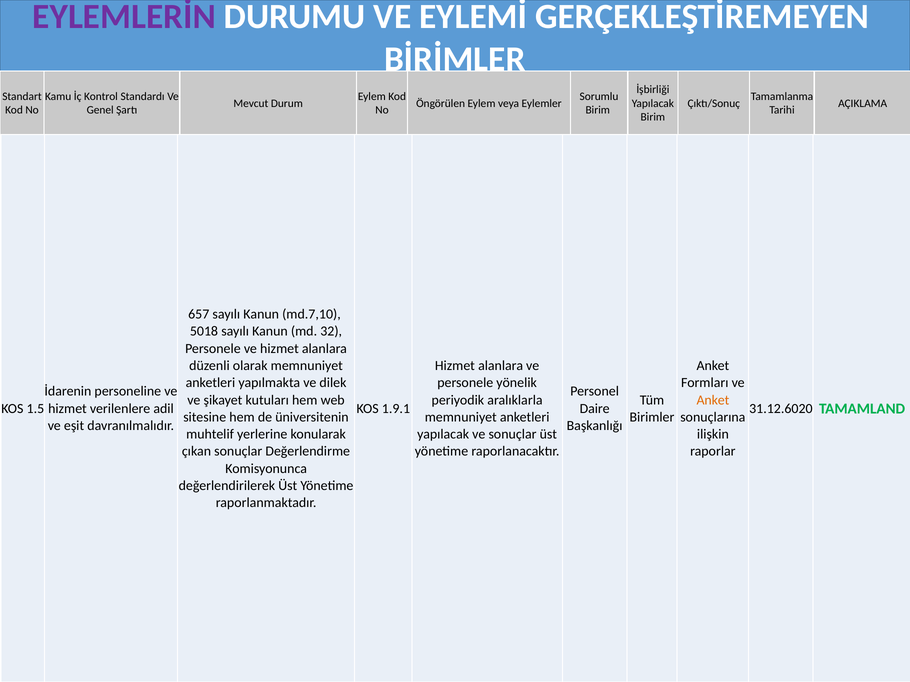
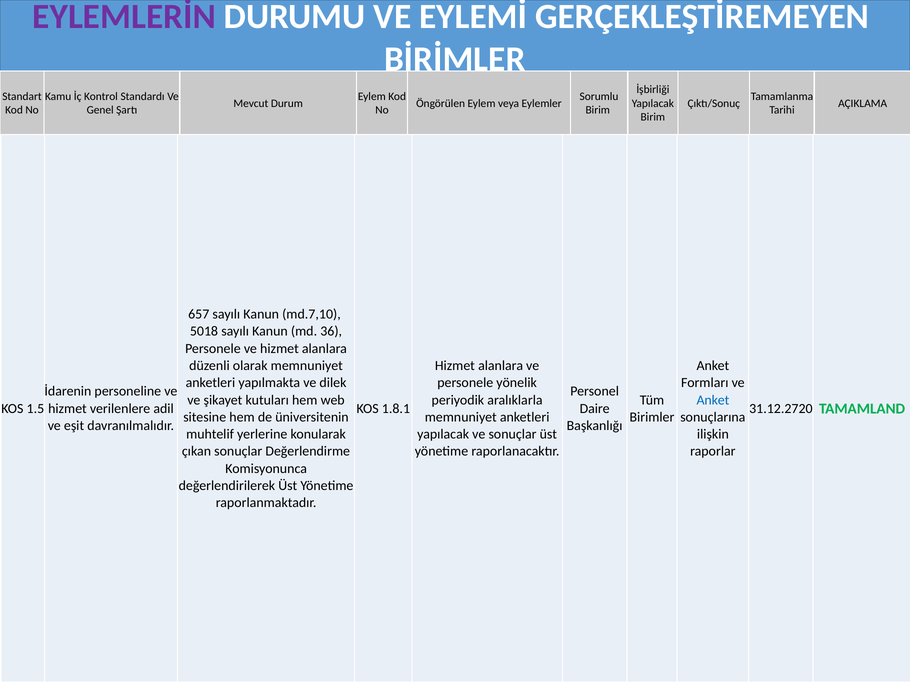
32: 32 -> 36
Anket at (713, 400) colour: orange -> blue
1.9.1: 1.9.1 -> 1.8.1
31.12.6020: 31.12.6020 -> 31.12.2720
